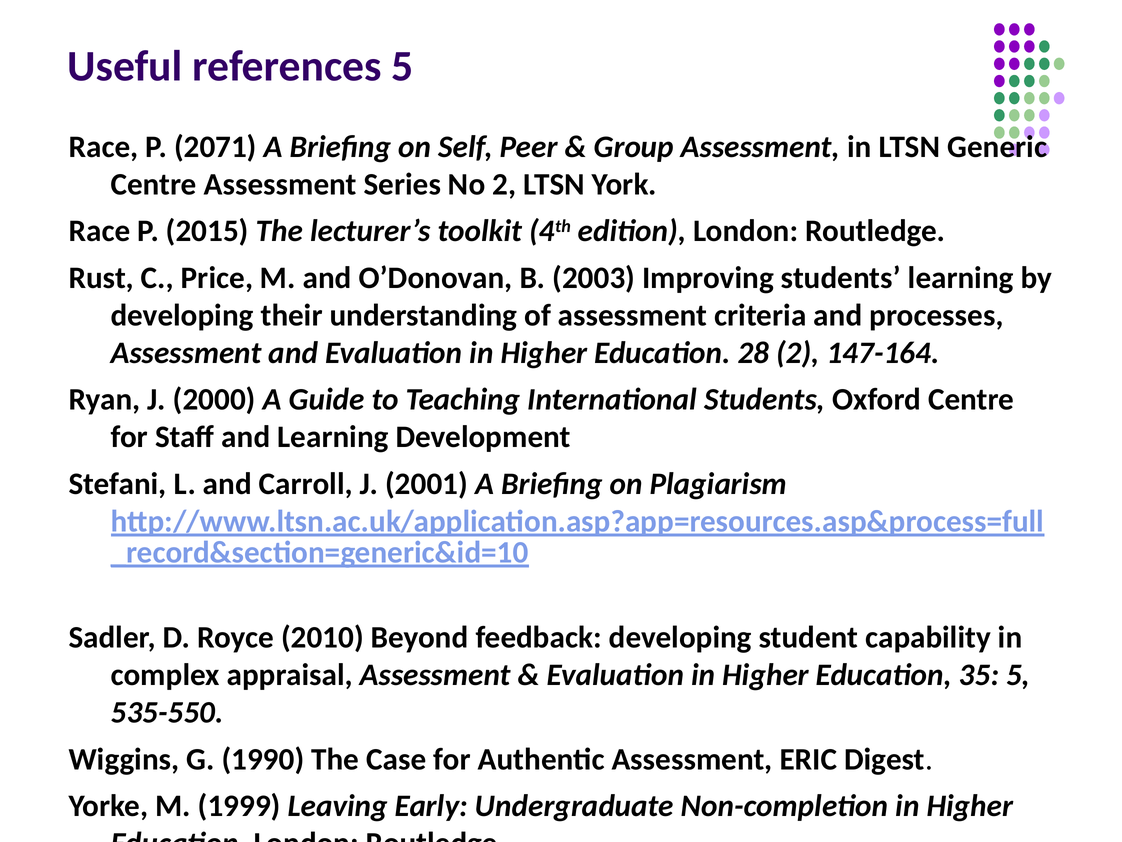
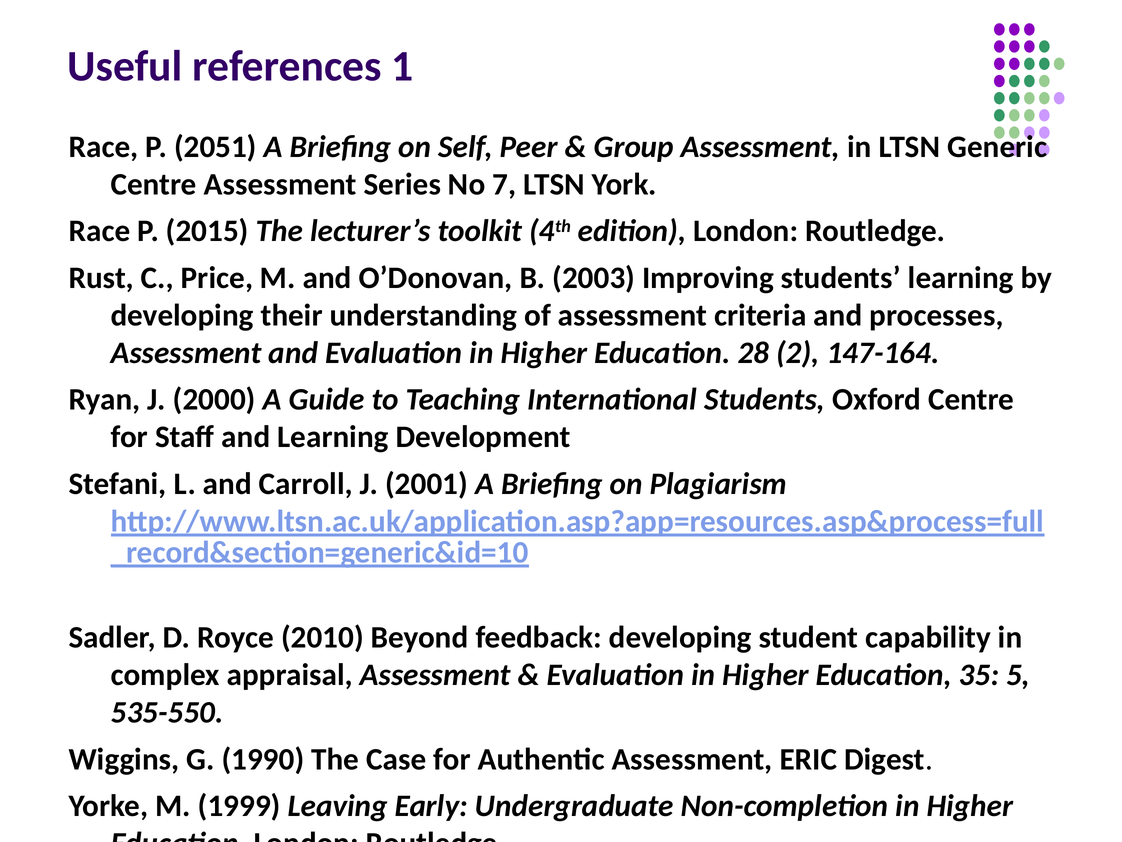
references 5: 5 -> 1
2071: 2071 -> 2051
No 2: 2 -> 7
